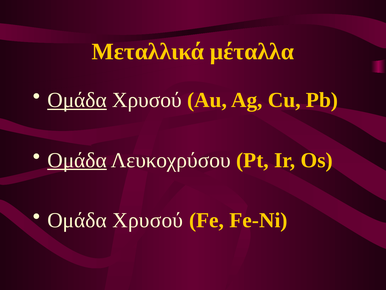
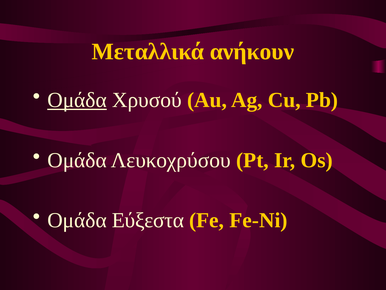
μέταλλα: μέταλλα -> ανήκουν
Ομάδα at (77, 160) underline: present -> none
Χρυσού at (148, 220): Χρυσού -> Εύξεστα
